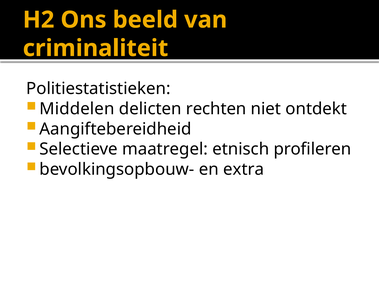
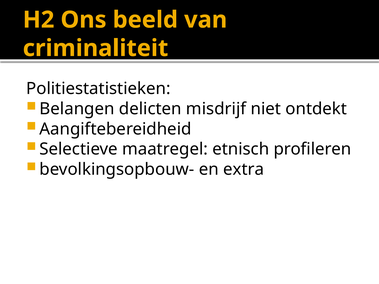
Middelen: Middelen -> Belangen
rechten: rechten -> misdrijf
